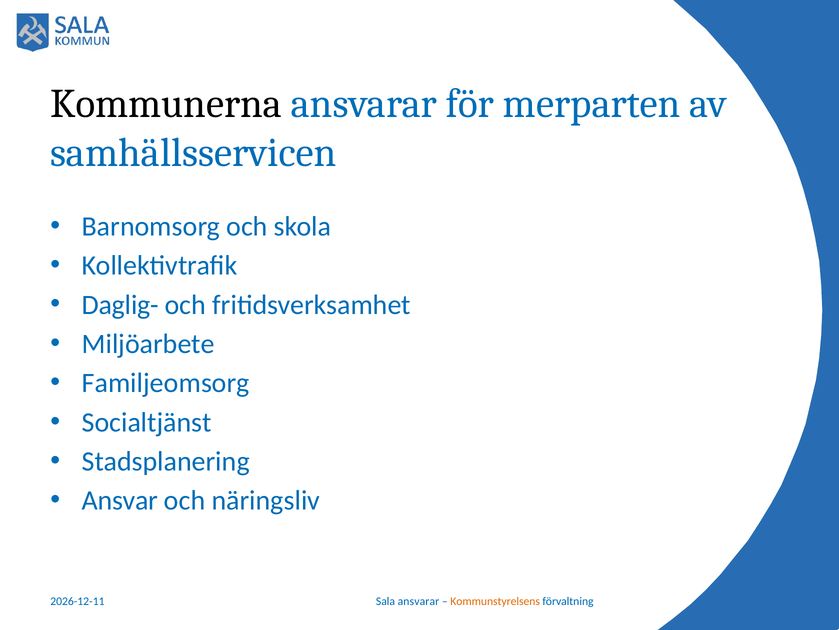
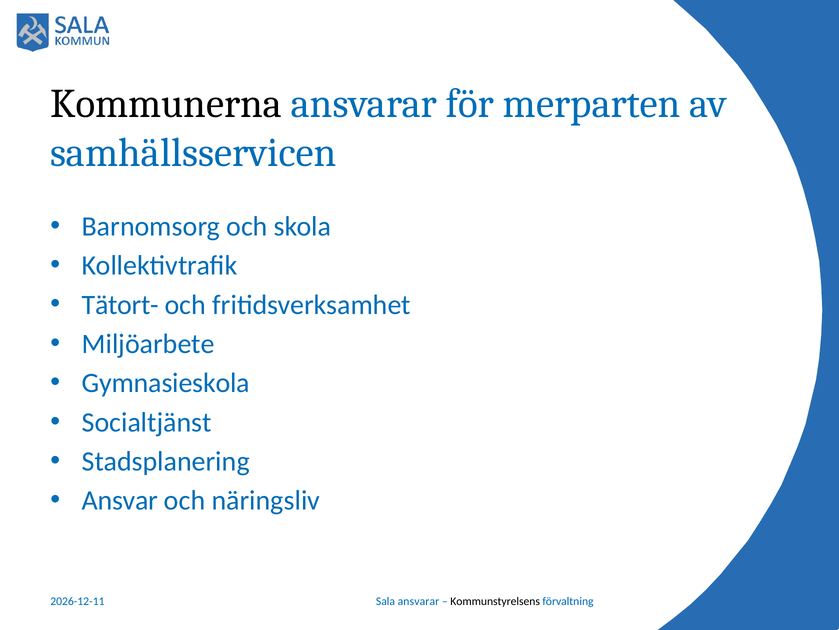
Daglig-: Daglig- -> Tätort-
Familjeomsorg: Familjeomsorg -> Gymnasieskola
Kommunstyrelsens colour: orange -> black
